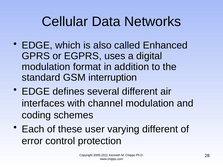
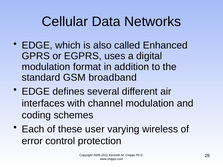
interruption: interruption -> broadband
varying different: different -> wireless
